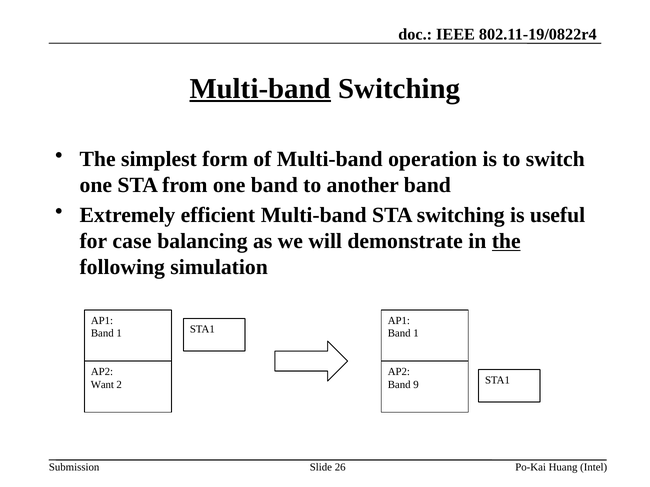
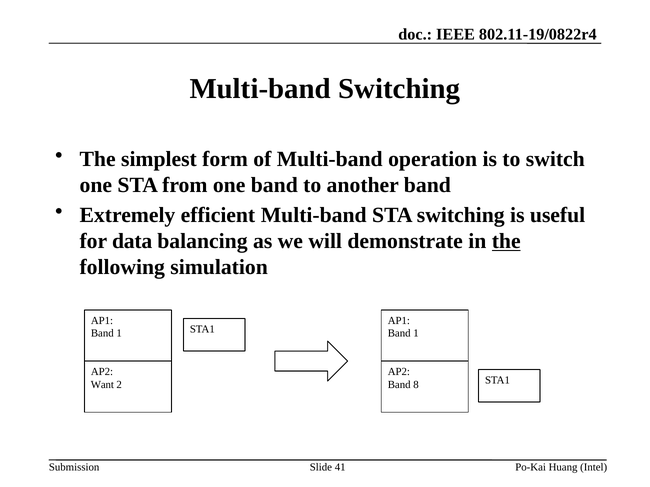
Multi-band at (260, 89) underline: present -> none
case: case -> data
9: 9 -> 8
26: 26 -> 41
